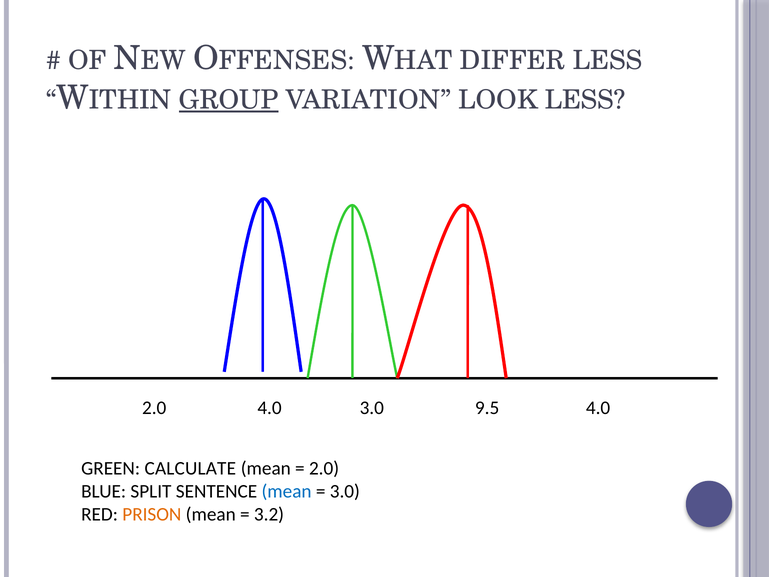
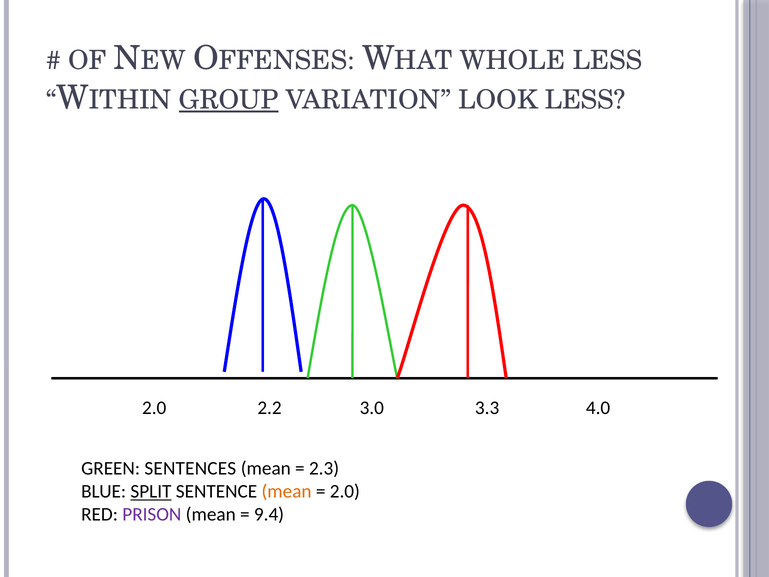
DIFFER: DIFFER -> WHOLE
2.0 4.0: 4.0 -> 2.2
9.5: 9.5 -> 3.3
CALCULATE: CALCULATE -> SENTENCES
2.0 at (324, 468): 2.0 -> 2.3
SPLIT underline: none -> present
mean at (287, 491) colour: blue -> orange
3.0 at (345, 491): 3.0 -> 2.0
PRISON colour: orange -> purple
3.2: 3.2 -> 9.4
